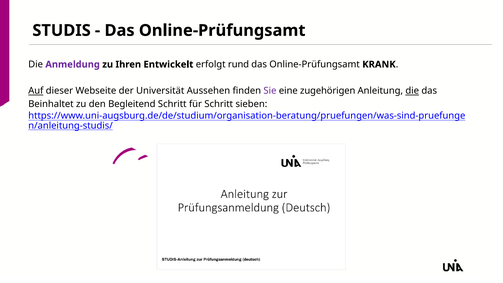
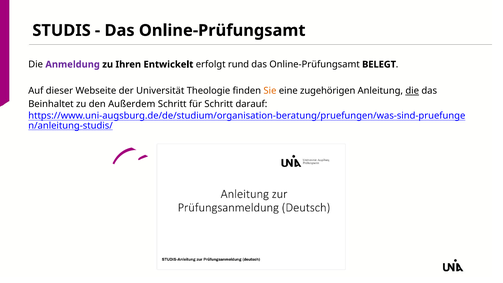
KRANK: KRANK -> BELEGT
Auf underline: present -> none
Aussehen: Aussehen -> Theologie
Sie colour: purple -> orange
Begleitend: Begleitend -> Außerdem
sieben: sieben -> darauf
